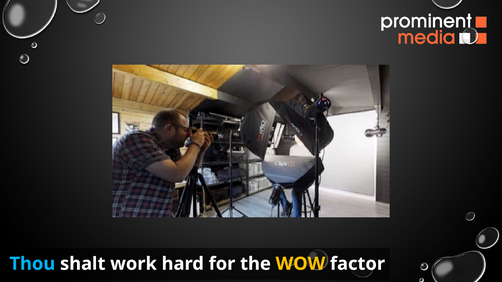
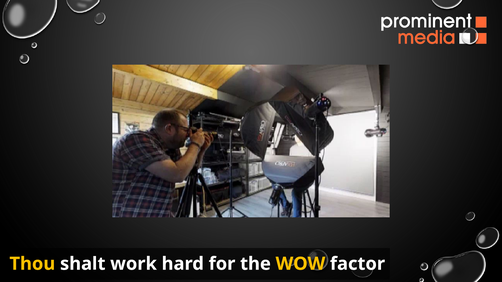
Thou colour: light blue -> yellow
